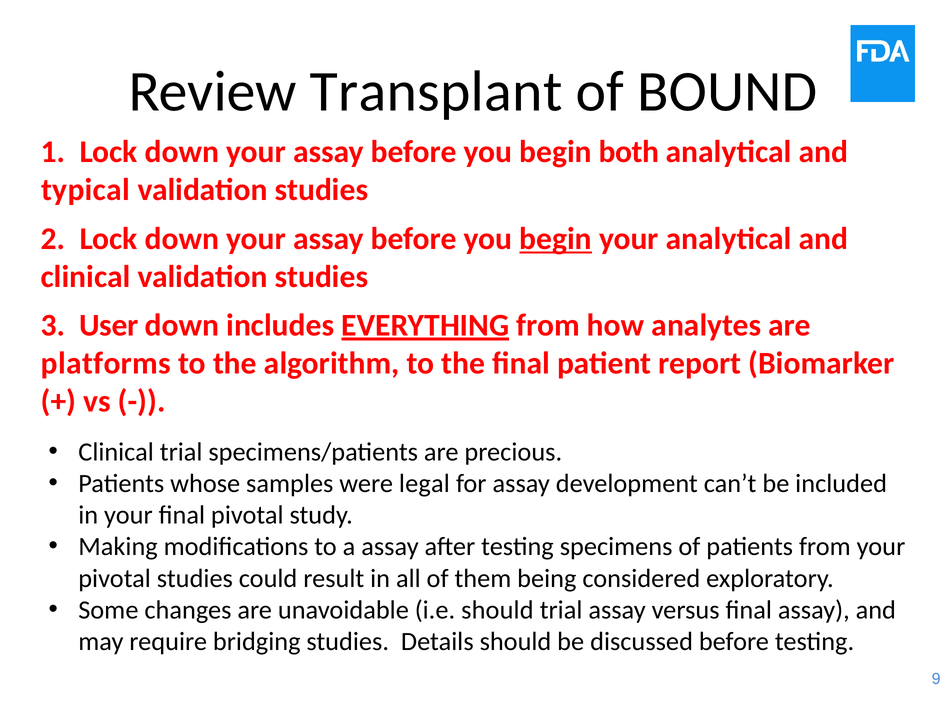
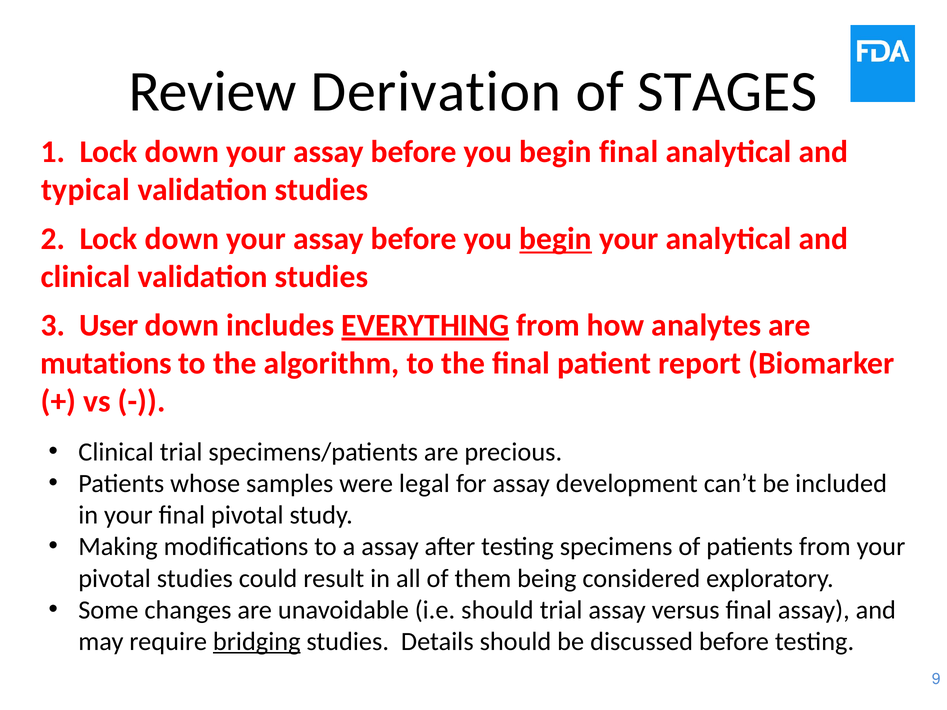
Transplant: Transplant -> Derivation
BOUND: BOUND -> STAGES
begin both: both -> final
platforms: platforms -> mutations
bridging underline: none -> present
